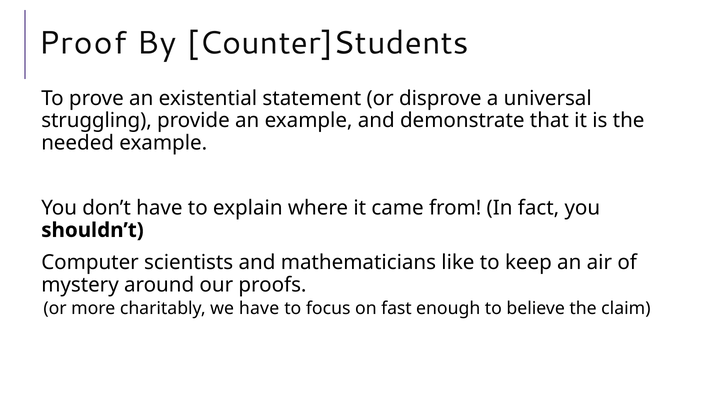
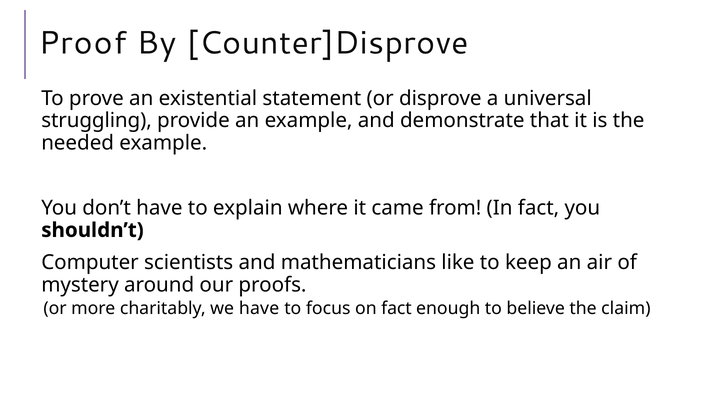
Counter]Students: Counter]Students -> Counter]Disprove
on fast: fast -> fact
